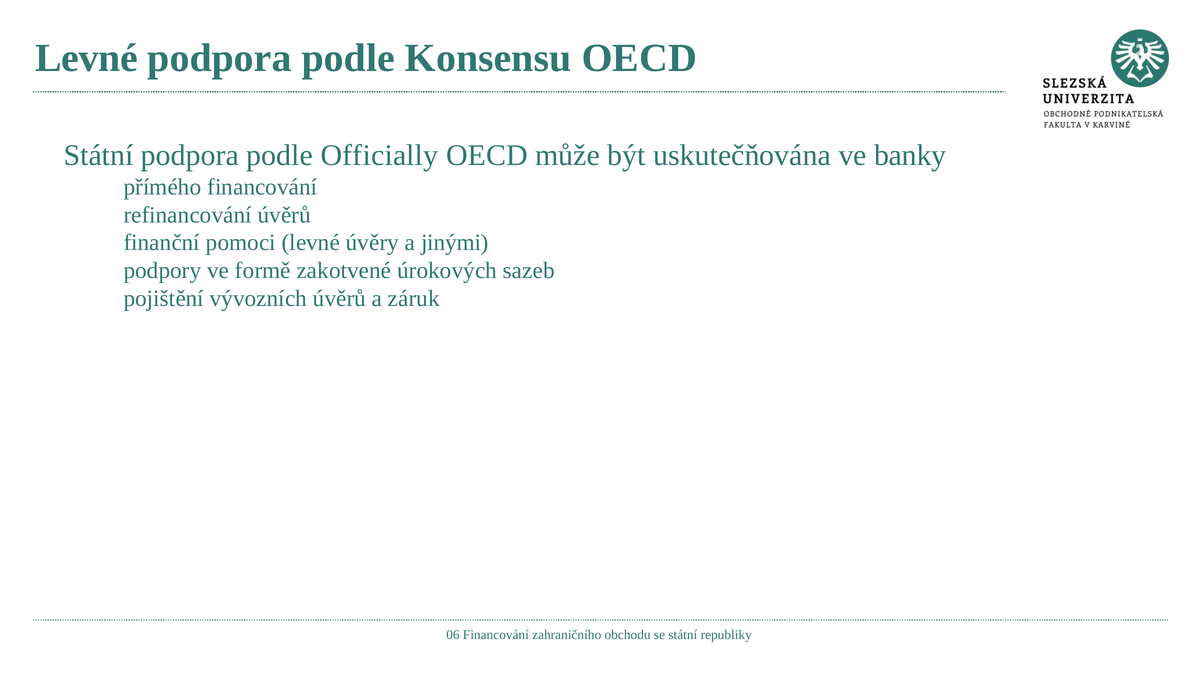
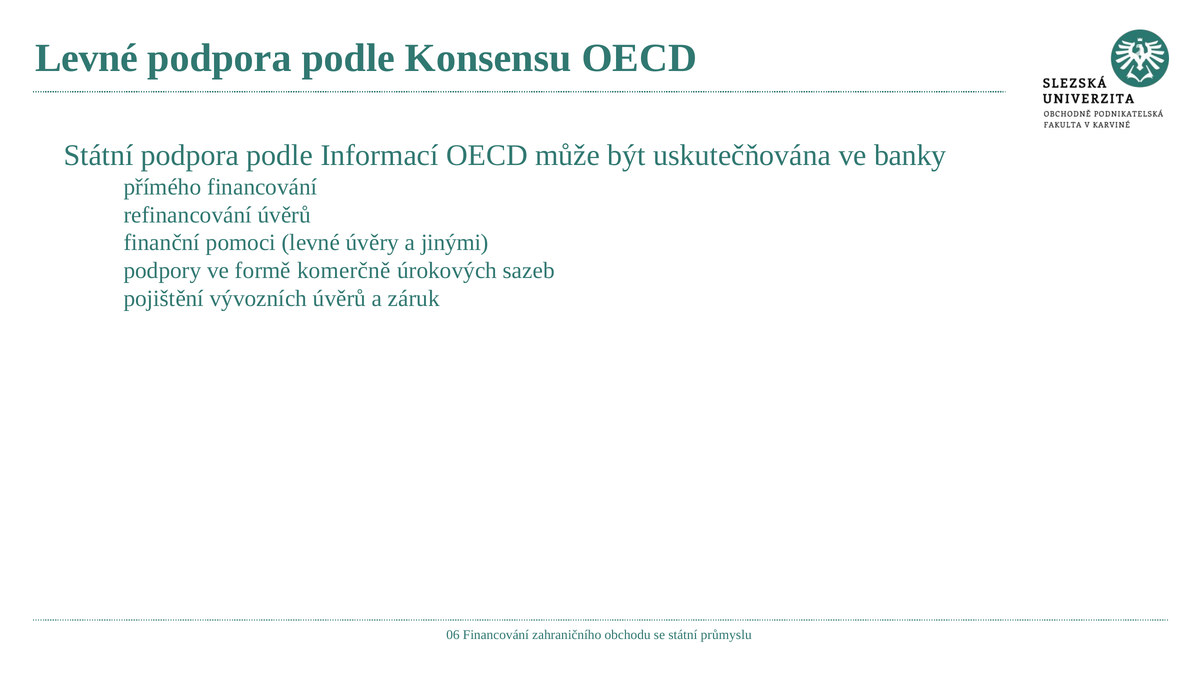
Officially: Officially -> Informací
zakotvené: zakotvené -> komerčně
republiky: republiky -> průmyslu
